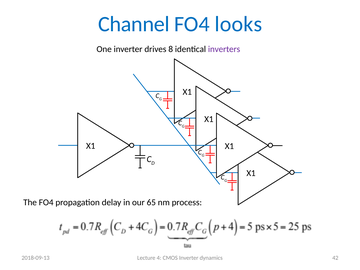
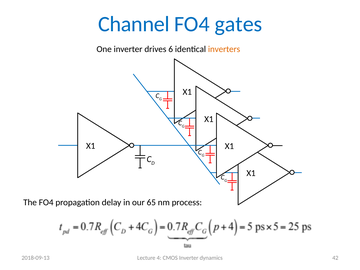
looks: looks -> gates
8: 8 -> 6
inverters colour: purple -> orange
